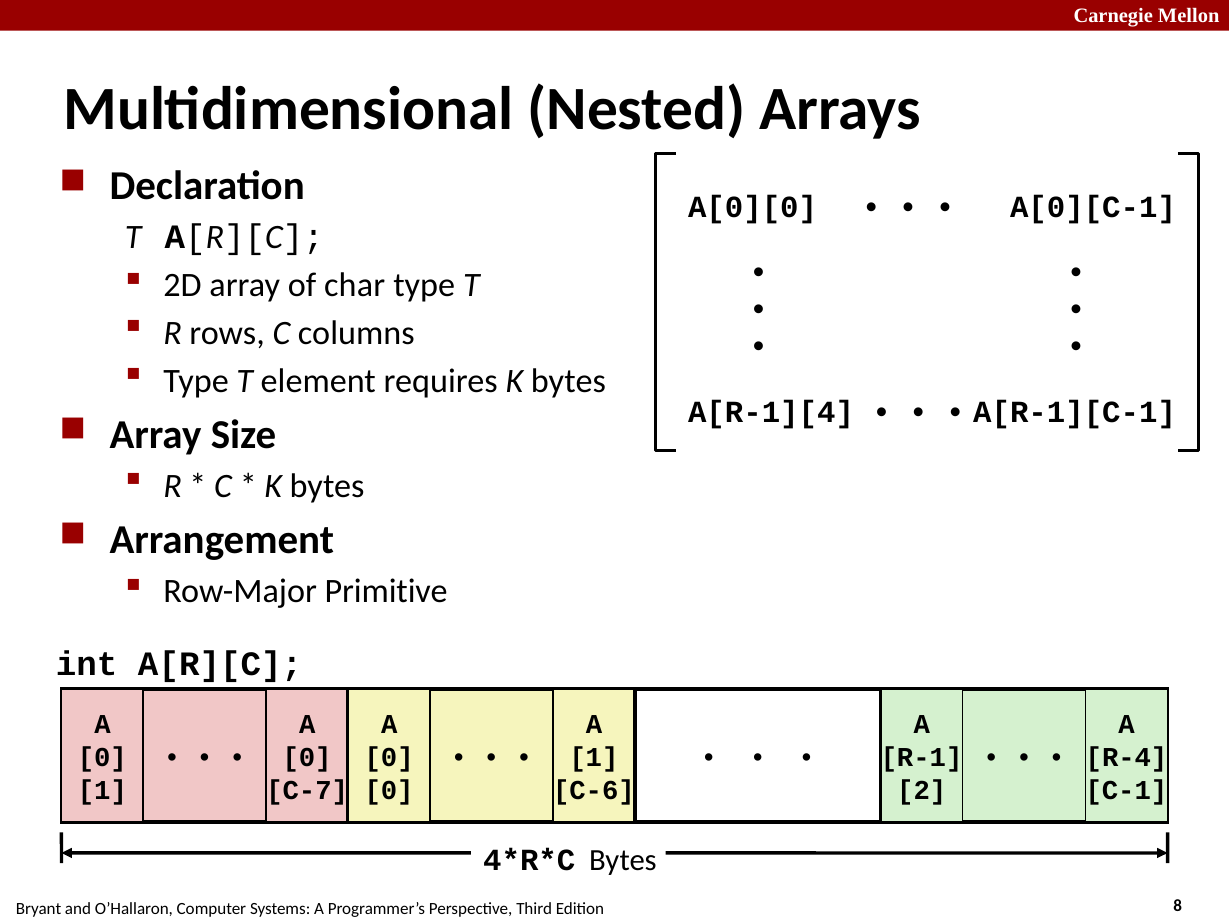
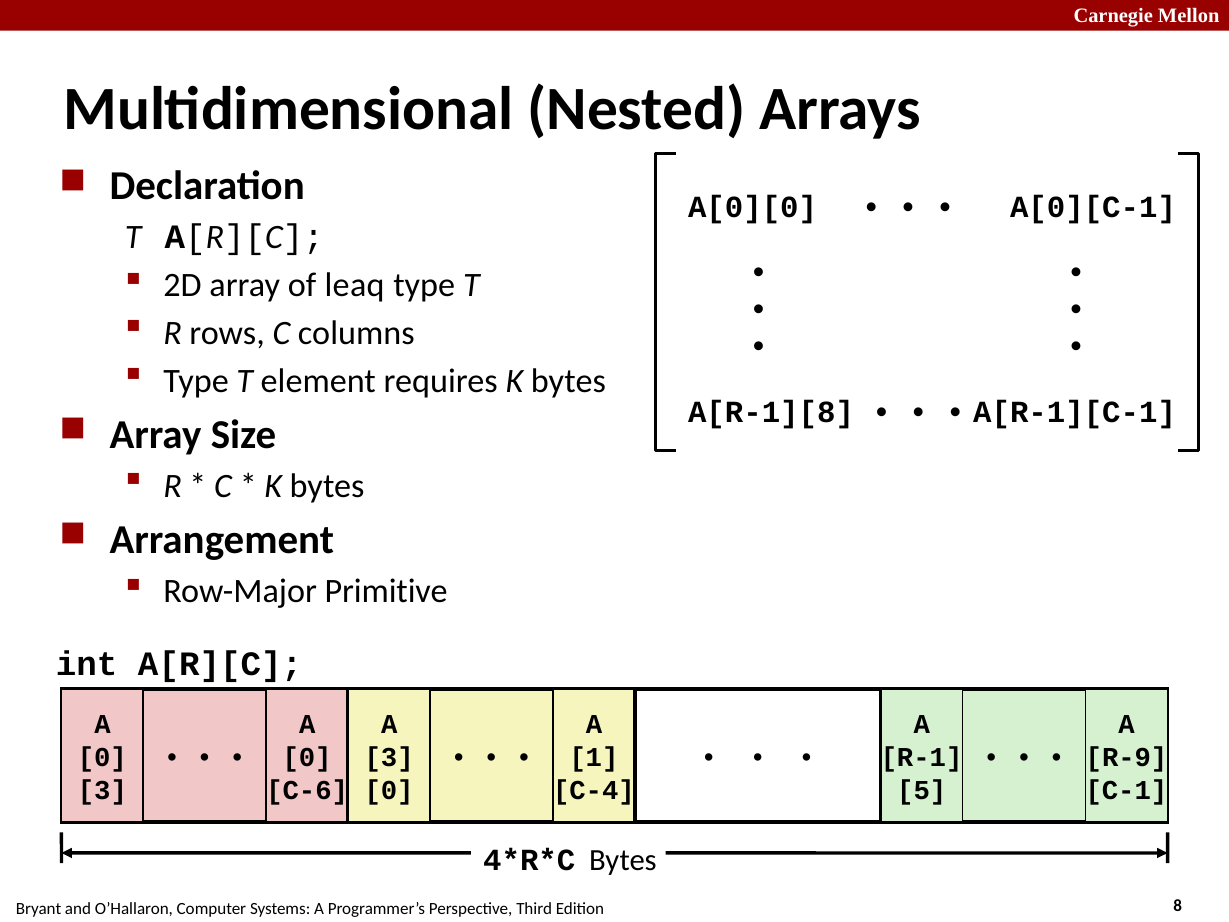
char: char -> leaq
A[R-1][4: A[R-1][4 -> A[R-1][8
0 at (389, 757): 0 -> 3
R-4: R-4 -> R-9
1 at (102, 790): 1 -> 3
C-7: C-7 -> C-6
C-6: C-6 -> C-4
2: 2 -> 5
